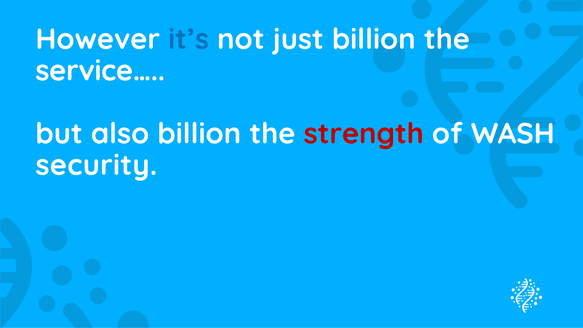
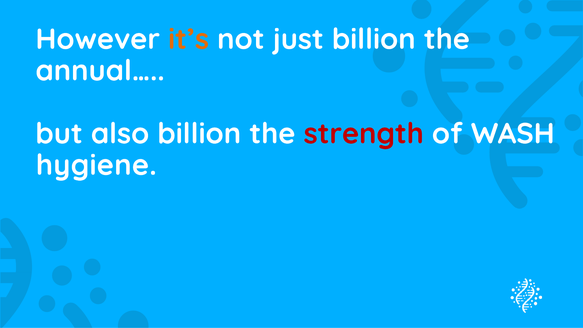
it’s colour: blue -> orange
service…: service… -> annual…
security: security -> hygiene
